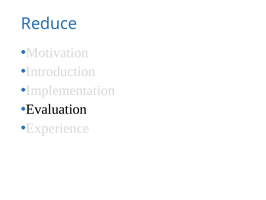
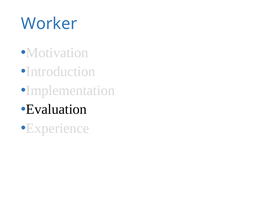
Reduce: Reduce -> Worker
